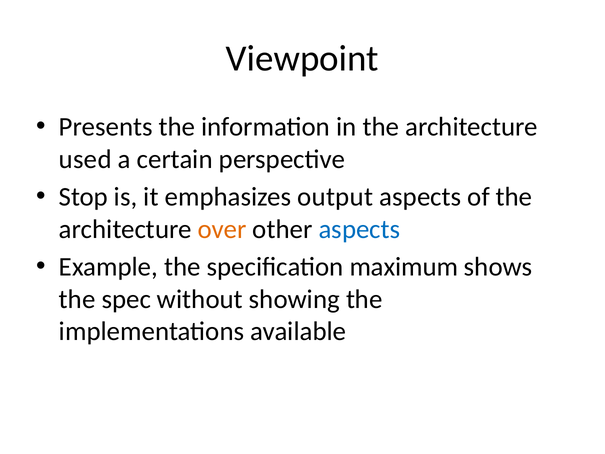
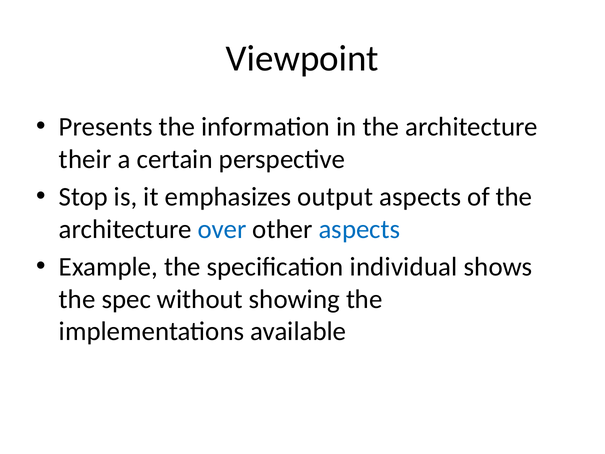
used: used -> their
over colour: orange -> blue
maximum: maximum -> individual
